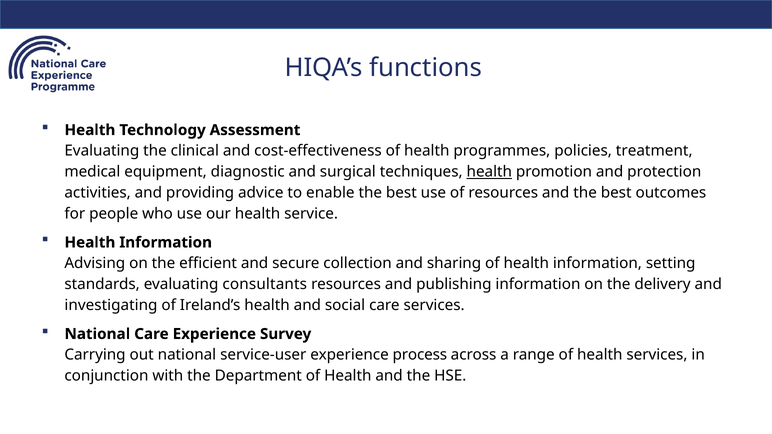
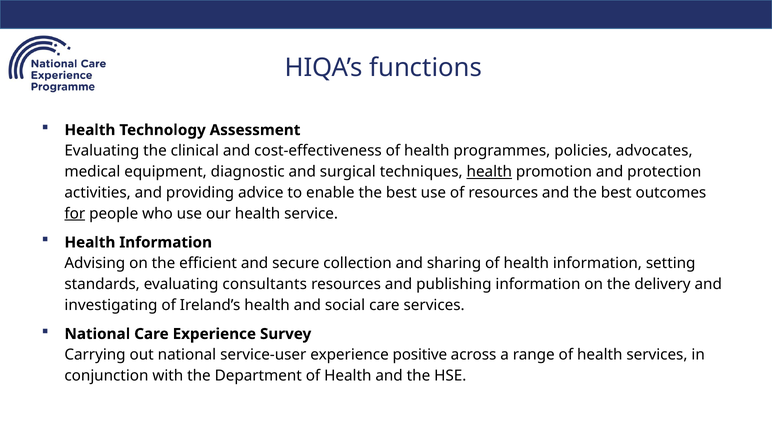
treatment: treatment -> advocates
for underline: none -> present
process: process -> positive
